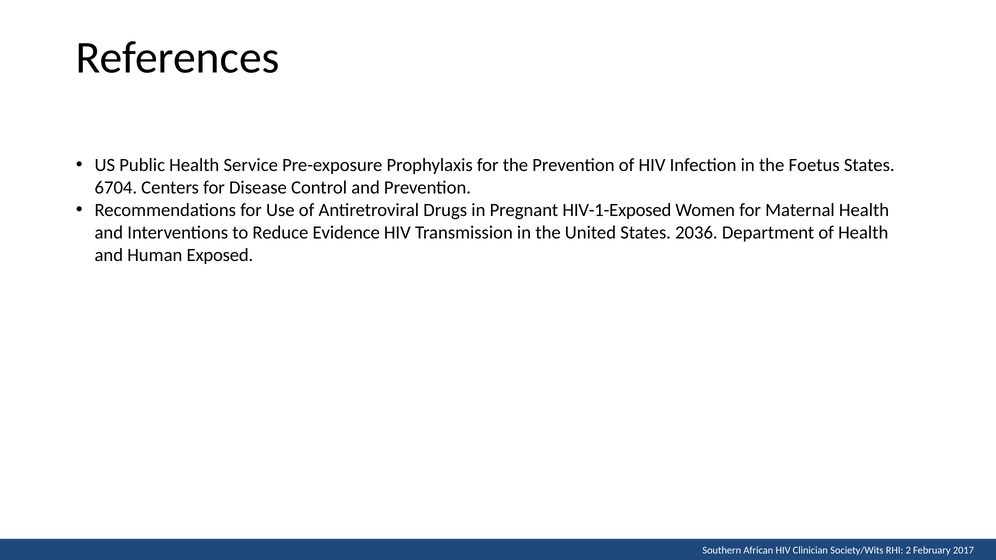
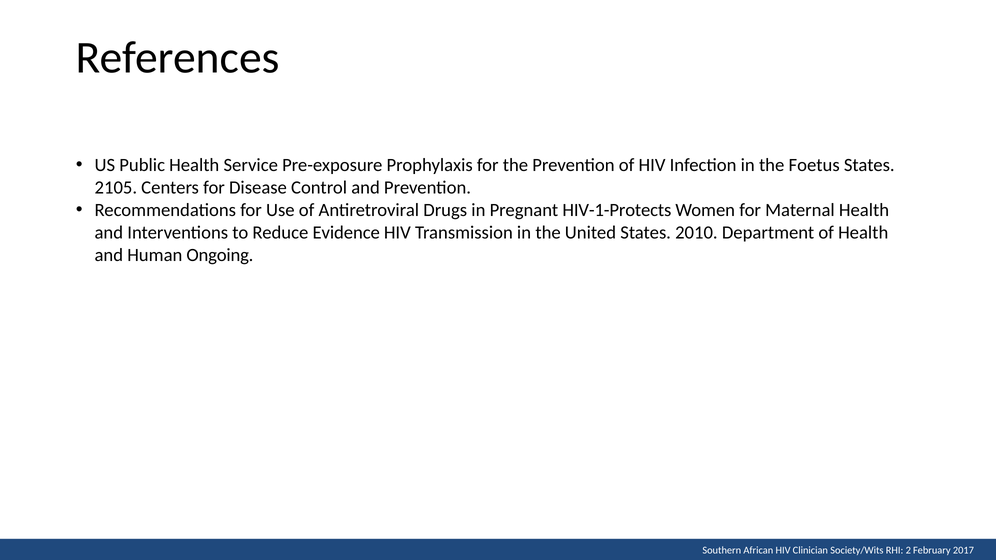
6704: 6704 -> 2105
HIV-1-Exposed: HIV-1-Exposed -> HIV-1-Protects
2036: 2036 -> 2010
Exposed: Exposed -> Ongoing
